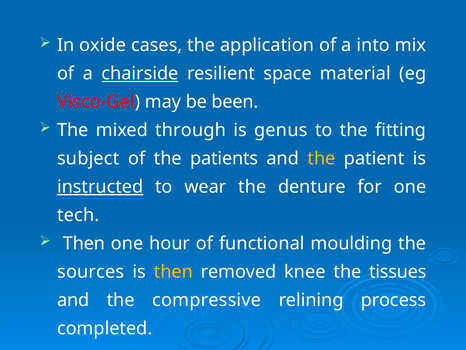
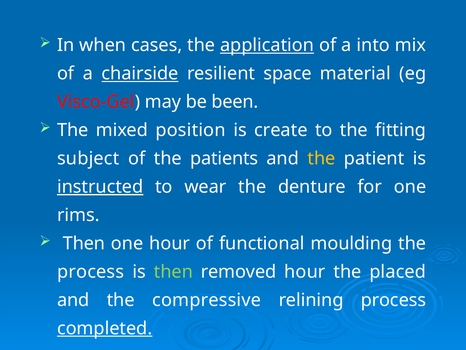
oxide: oxide -> when
application underline: none -> present
through: through -> position
genus: genus -> create
tech: tech -> rims
sources at (91, 271): sources -> process
then at (173, 271) colour: yellow -> light green
removed knee: knee -> hour
tissues: tissues -> placed
completed underline: none -> present
